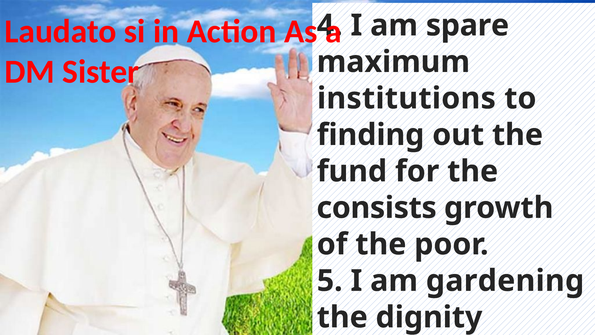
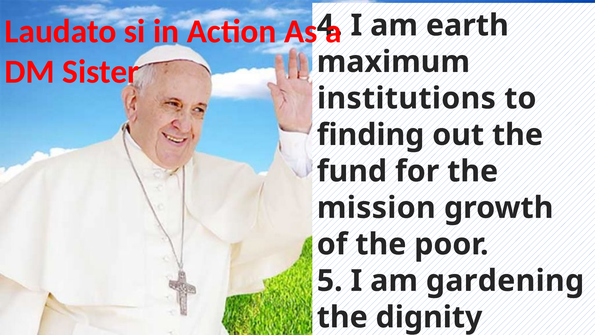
spare: spare -> earth
consists: consists -> mission
